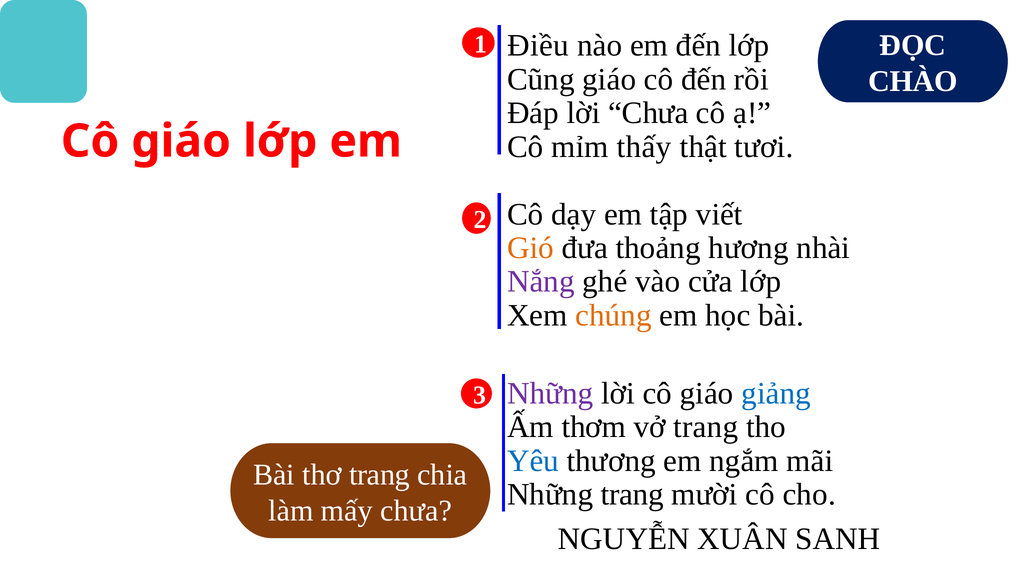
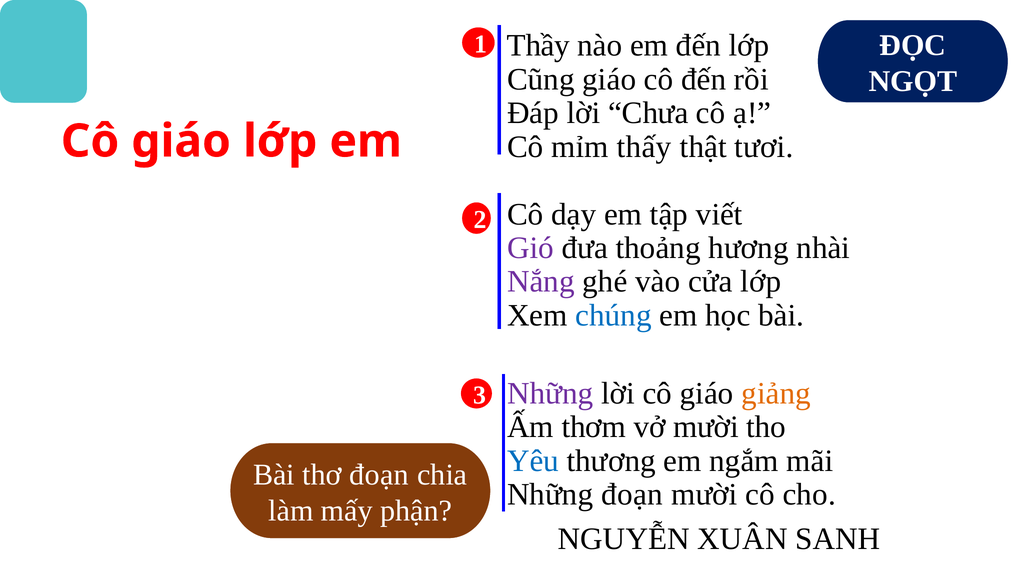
Điều: Điều -> Thầy
CHÀO: CHÀO -> NGỌT
Gió colour: orange -> purple
chúng colour: orange -> blue
giảng colour: blue -> orange
vở trang: trang -> mười
thơ trang: trang -> đoạn
Những trang: trang -> đoạn
mấy chưa: chưa -> phận
